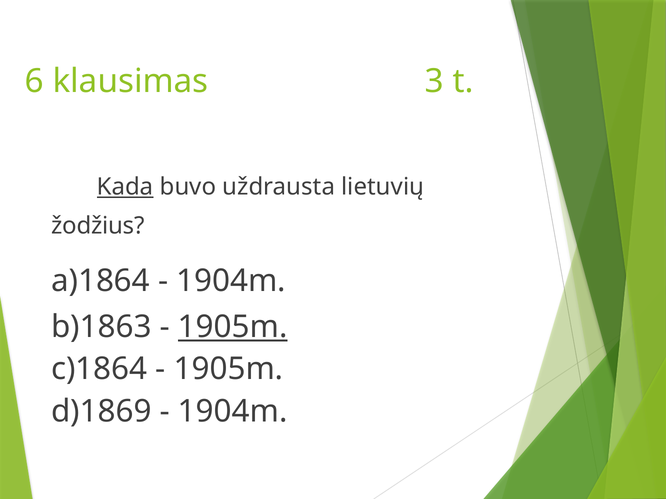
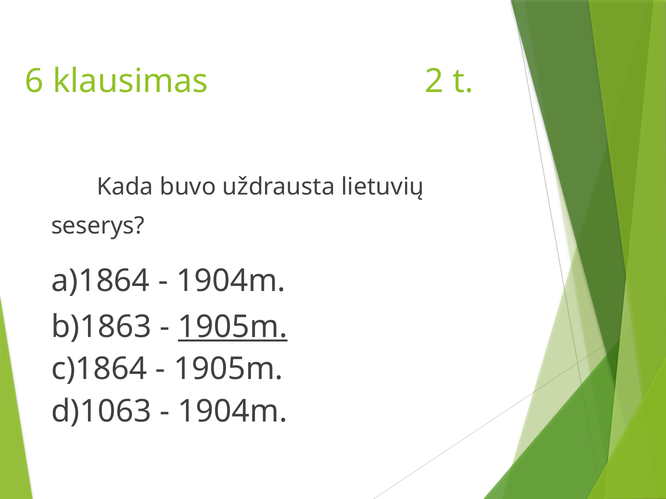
3: 3 -> 2
Kada underline: present -> none
žodžius: žodžius -> seserys
d)1869: d)1869 -> d)1063
